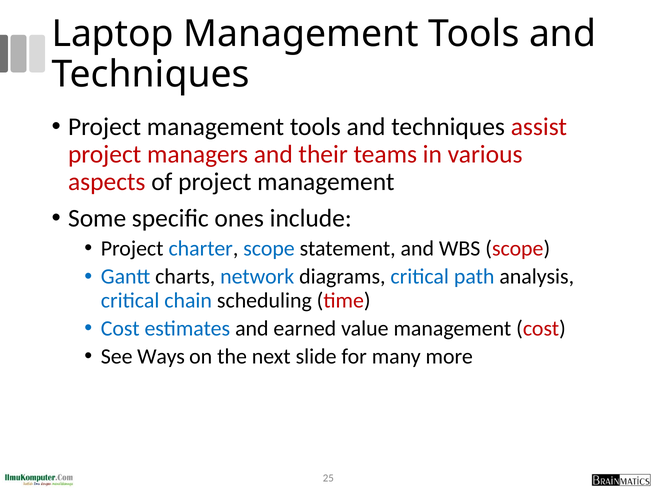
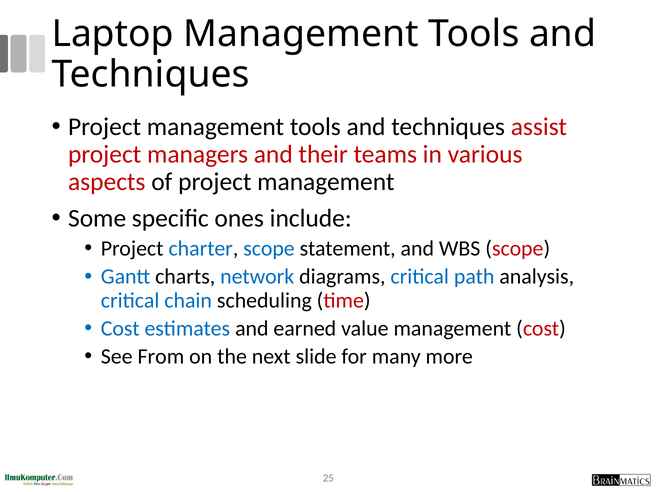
Ways: Ways -> From
